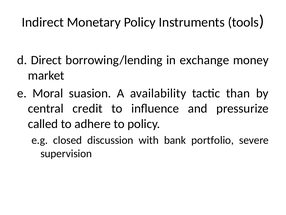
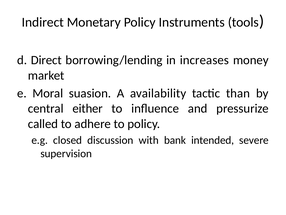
exchange: exchange -> increases
credit: credit -> either
portfolio: portfolio -> intended
